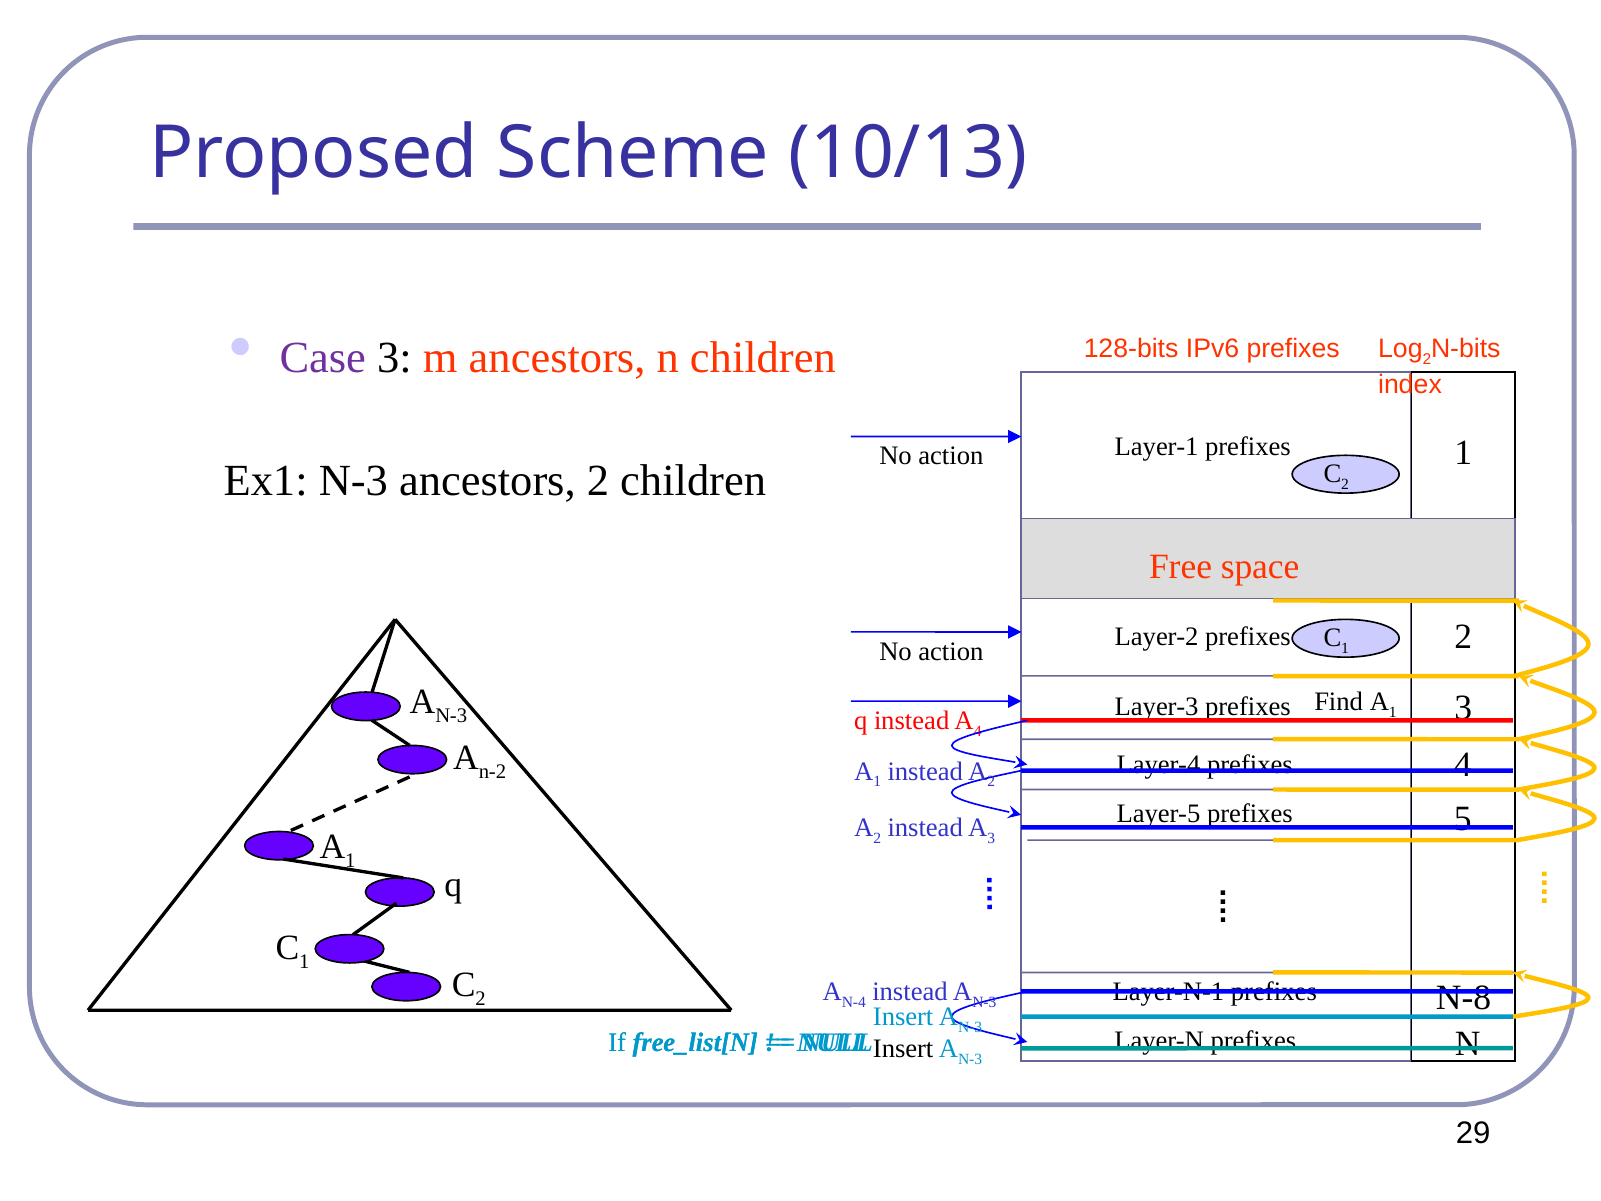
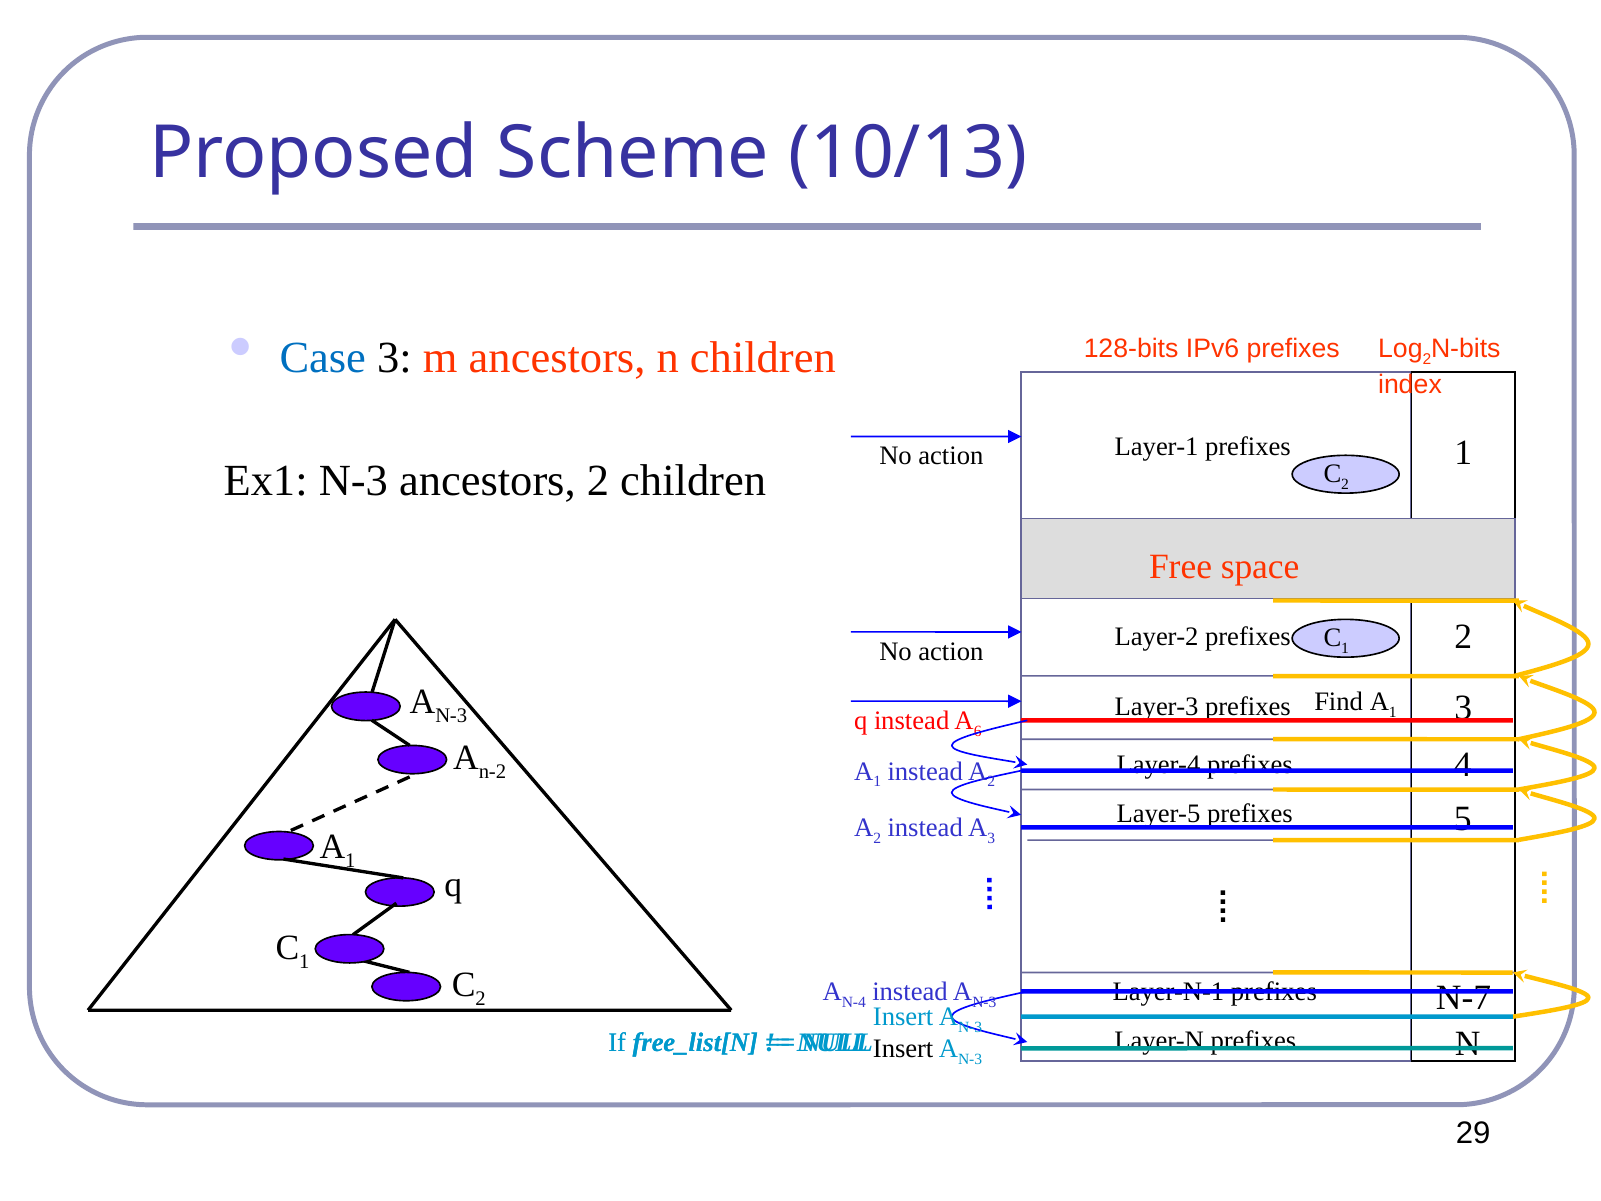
Case colour: purple -> blue
4 at (978, 731): 4 -> 6
N-8: N-8 -> N-7
